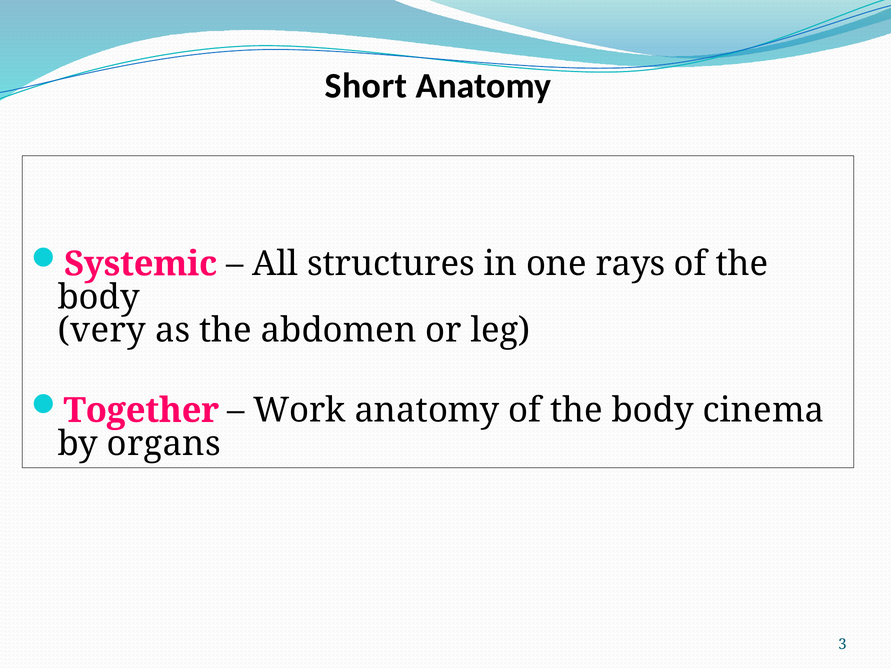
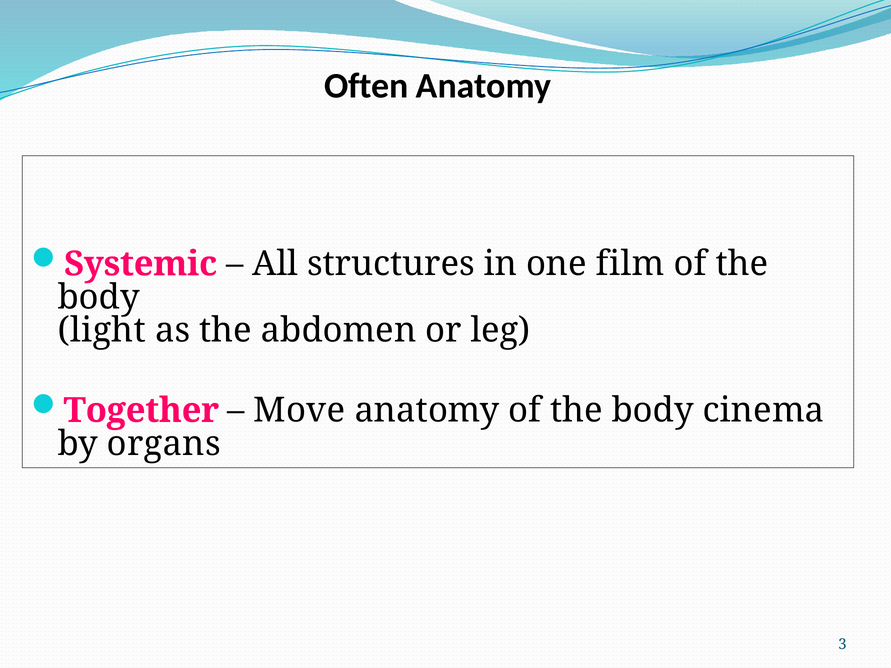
Short: Short -> Often
rays: rays -> film
very: very -> light
Work: Work -> Move
